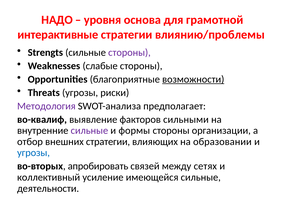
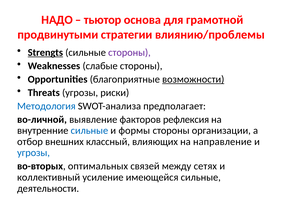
уровня: уровня -> тьютор
интерактивные: интерактивные -> продвинутыми
Strengts underline: none -> present
Методология colour: purple -> blue
во-квалиф: во-квалиф -> во-личной
сильными: сильными -> рефлексия
сильные at (89, 130) colour: purple -> blue
внешних стратегии: стратегии -> классный
образовании: образовании -> направление
апробировать: апробировать -> оптимальных
